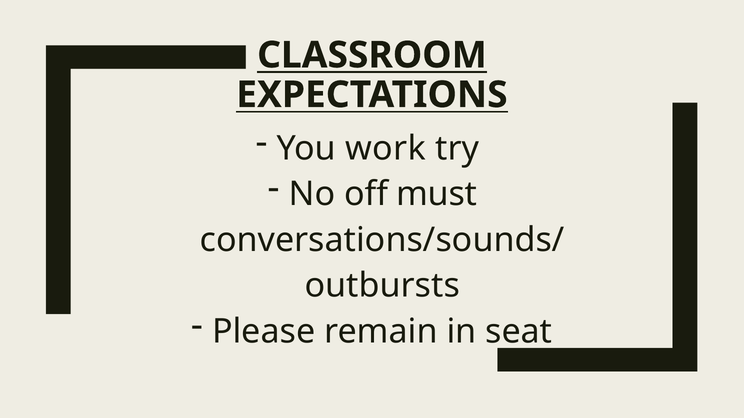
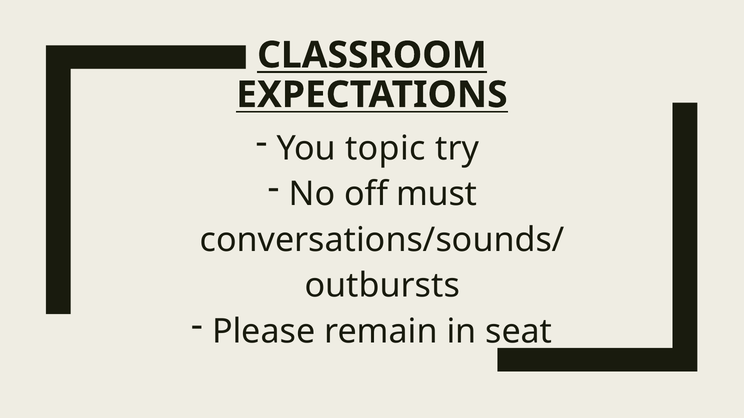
work: work -> topic
